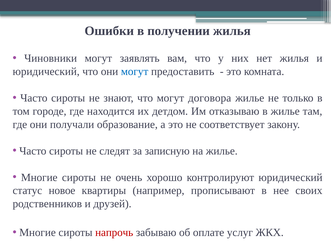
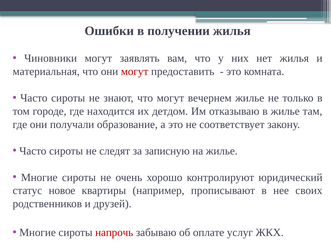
юридический at (46, 72): юридический -> материальная
могут at (135, 72) colour: blue -> red
договора: договора -> вечернем
